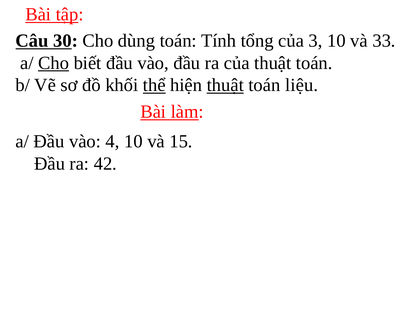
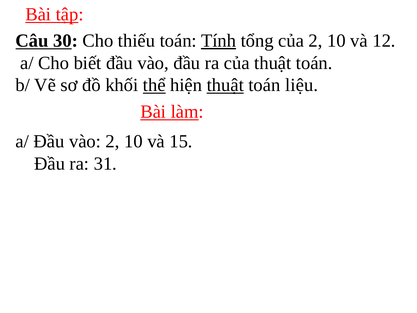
dùng: dùng -> thiếu
Tính underline: none -> present
của 3: 3 -> 2
33: 33 -> 12
Cho at (54, 63) underline: present -> none
vào 4: 4 -> 2
42: 42 -> 31
